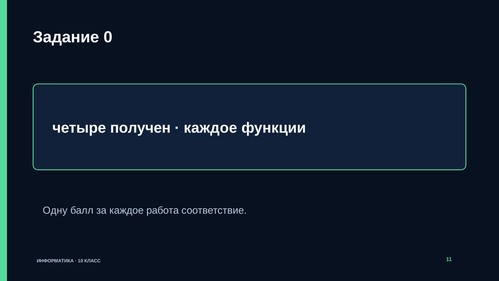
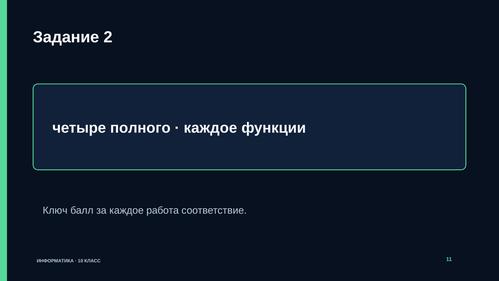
0: 0 -> 2
получен: получен -> полного
Одну: Одну -> Ключ
